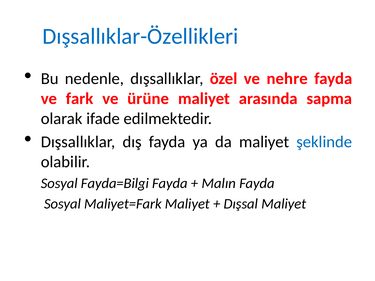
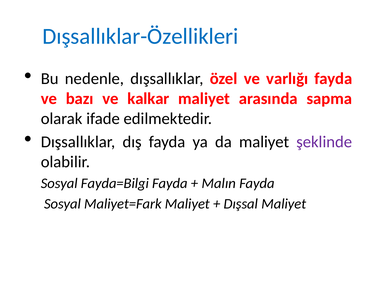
nehre: nehre -> varlığı
fark: fark -> bazı
ürüne: ürüne -> kalkar
şeklinde colour: blue -> purple
